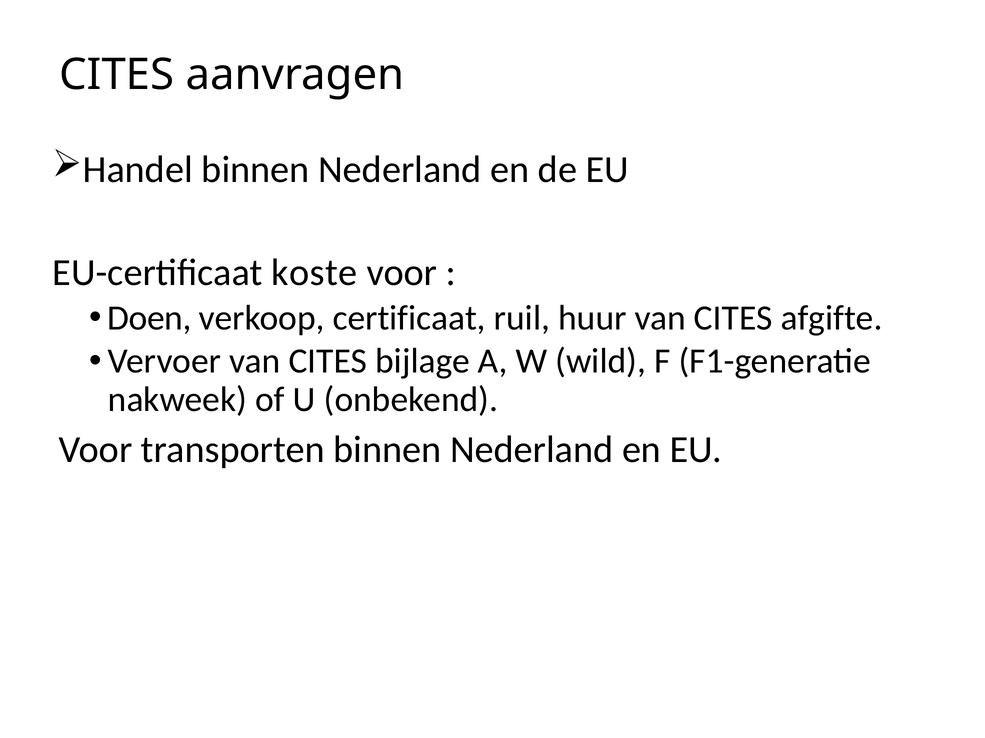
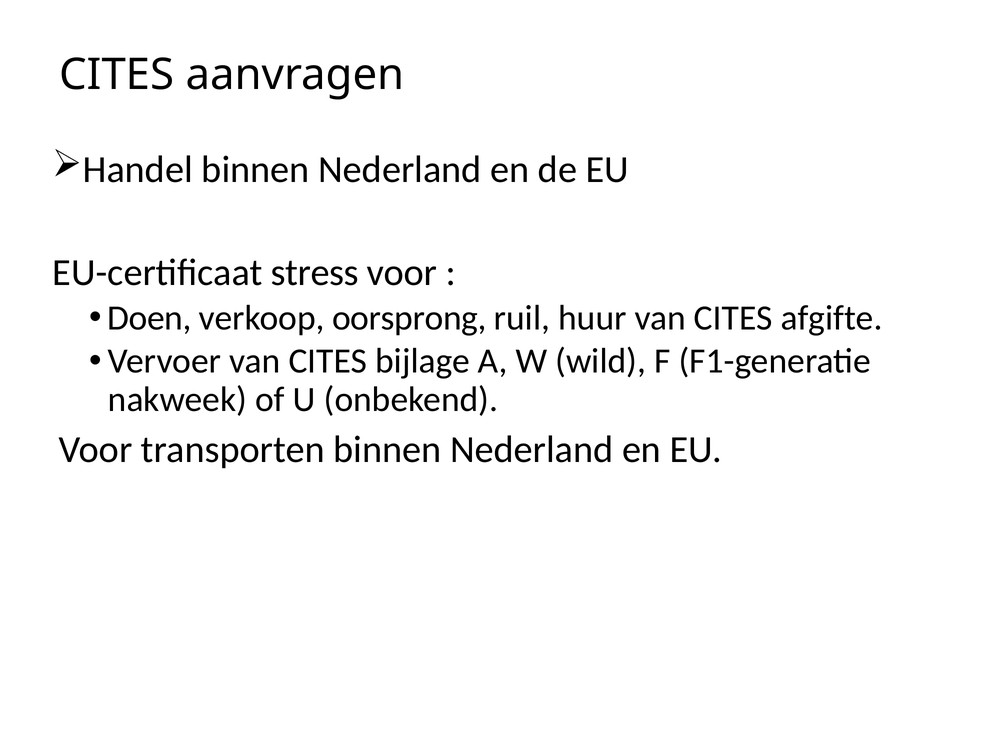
koste: koste -> stress
certificaat: certificaat -> oorsprong
